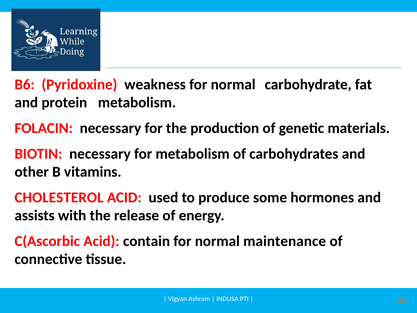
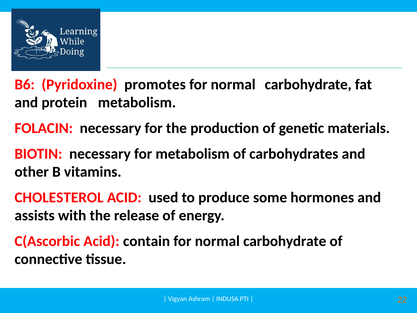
weakness: weakness -> promotes
maintenance at (285, 241): maintenance -> carbohydrate
